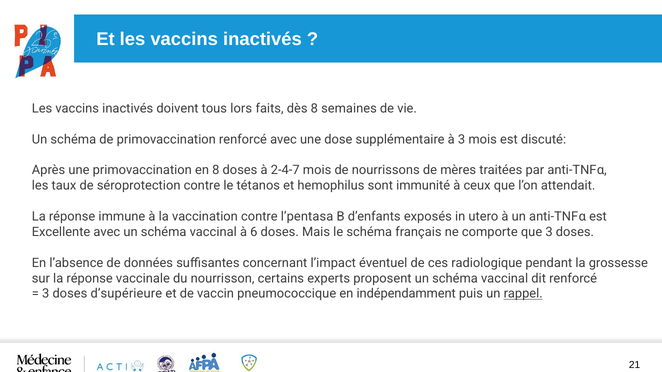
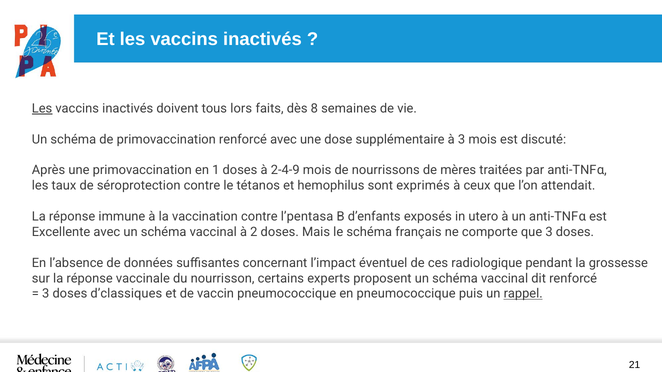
Les at (42, 109) underline: none -> present
en 8: 8 -> 1
2-4-7: 2-4-7 -> 2-4-9
immunité: immunité -> exprimés
6: 6 -> 2
d’supérieure: d’supérieure -> d’classiques
en indépendamment: indépendamment -> pneumococcique
